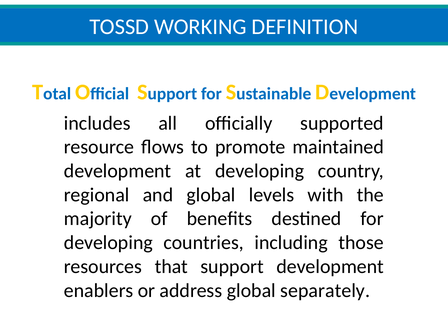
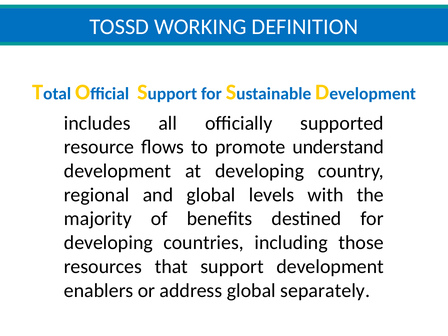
maintained: maintained -> understand
